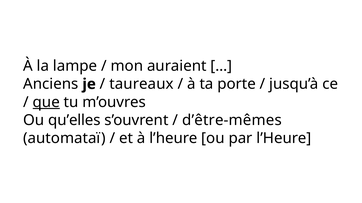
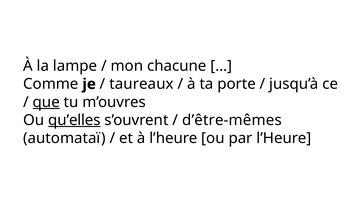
auraient: auraient -> chacune
Anciens: Anciens -> Comme
qu’elles underline: none -> present
